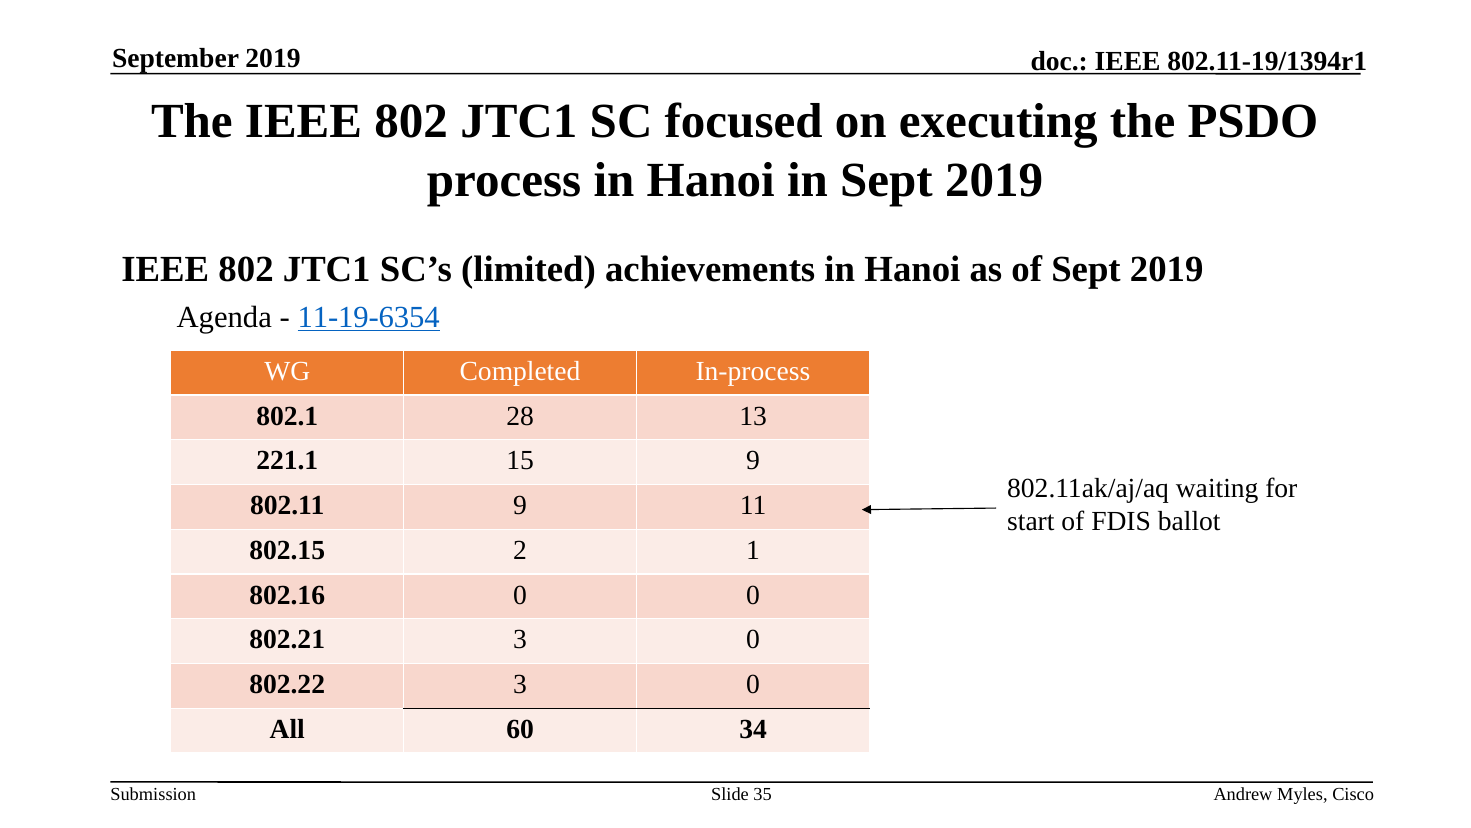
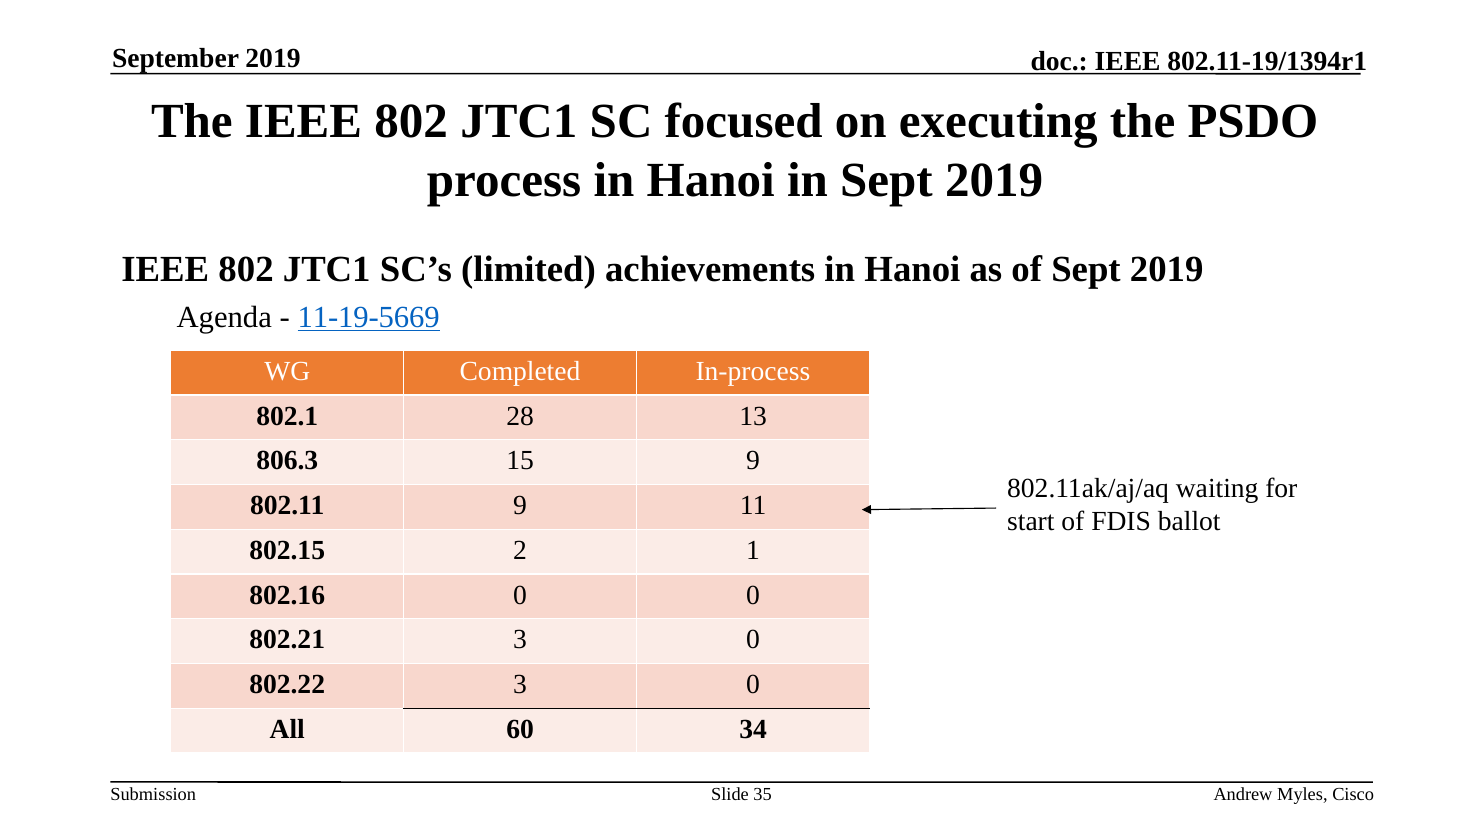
11-19-6354: 11-19-6354 -> 11-19-5669
221.1: 221.1 -> 806.3
